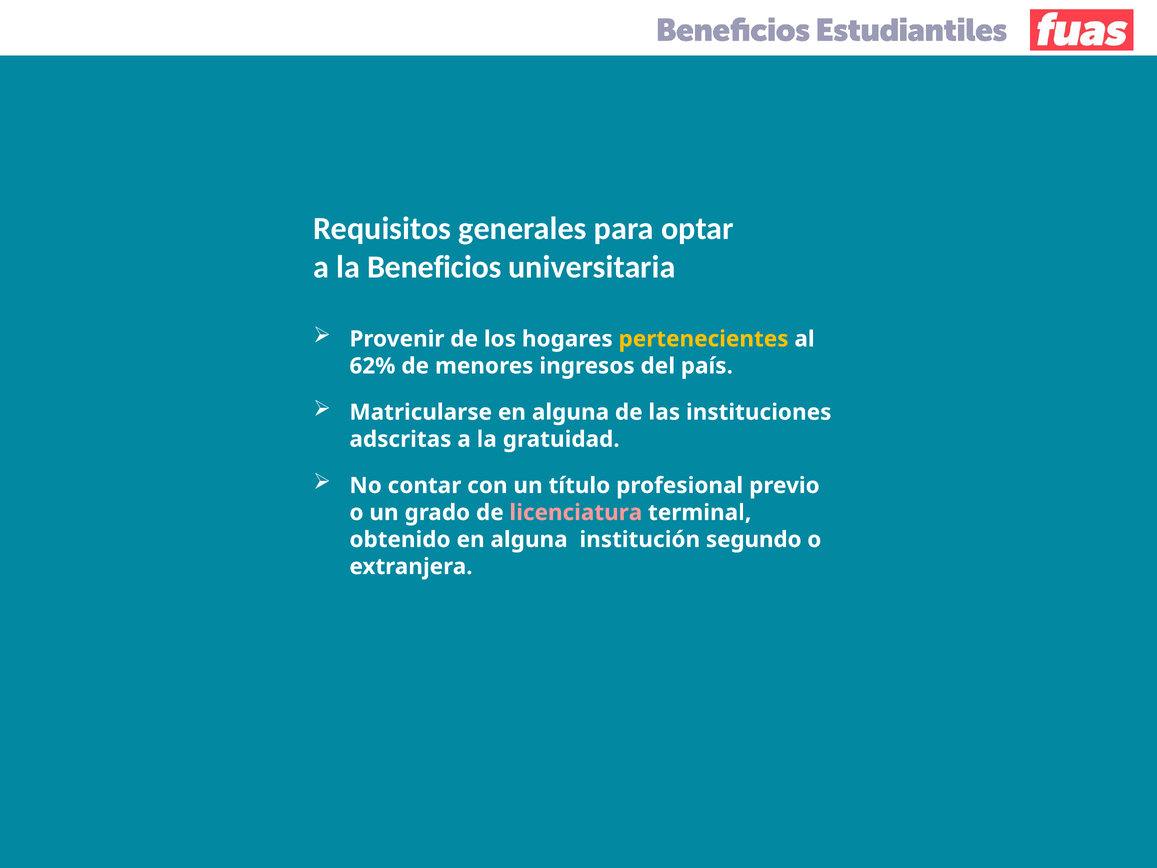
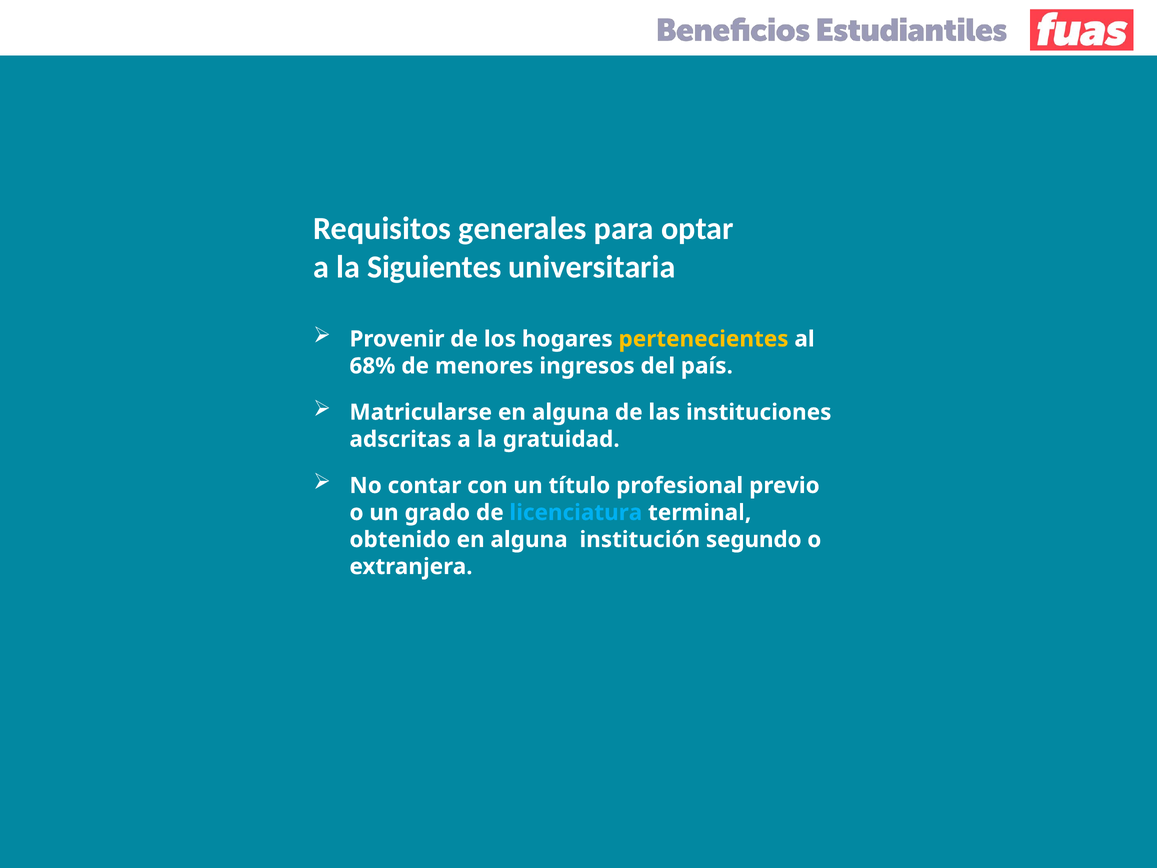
Beneficios: Beneficios -> Siguientes
62%: 62% -> 68%
licenciatura colour: pink -> light blue
